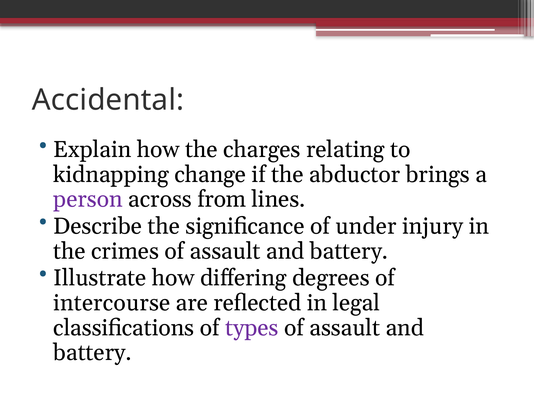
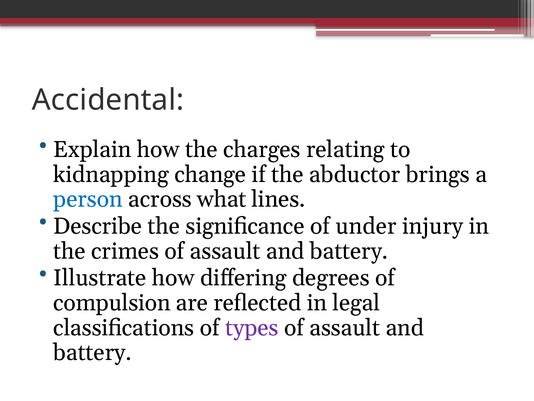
person colour: purple -> blue
from: from -> what
intercourse: intercourse -> compulsion
